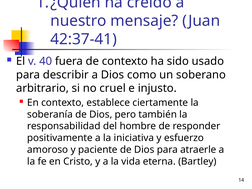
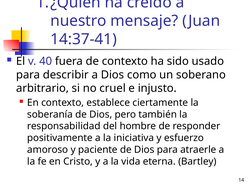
42:37-41: 42:37-41 -> 14:37-41
